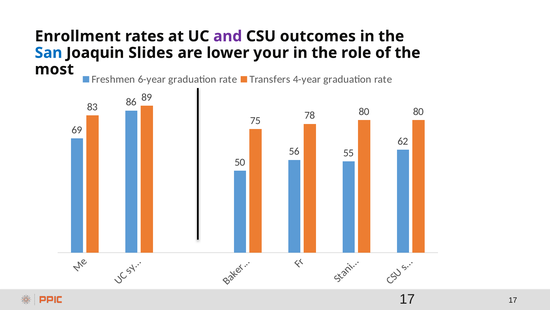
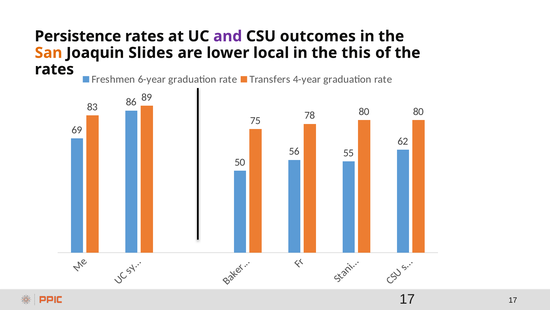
Enrollment: Enrollment -> Persistence
San colour: blue -> orange
your: your -> local
role: role -> this
most at (54, 69): most -> rates
